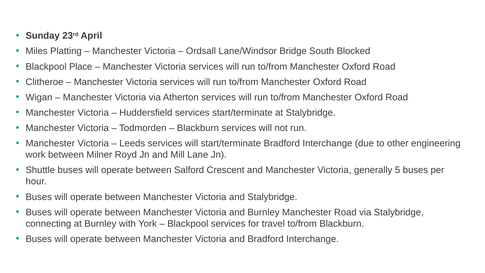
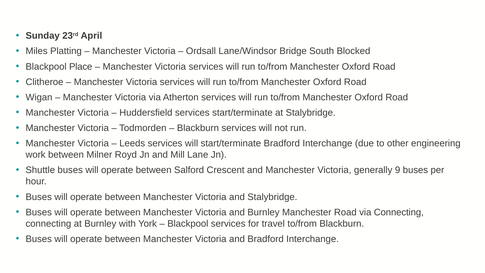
5: 5 -> 9
via Stalybridge: Stalybridge -> Connecting
